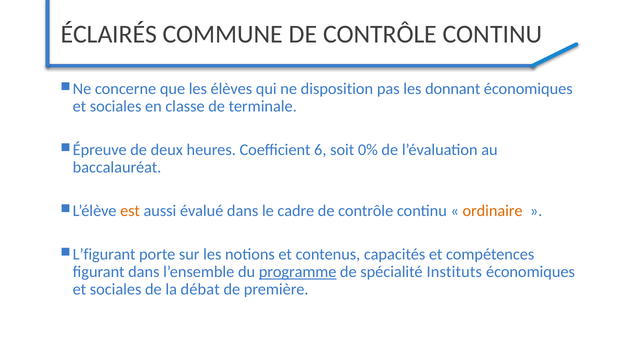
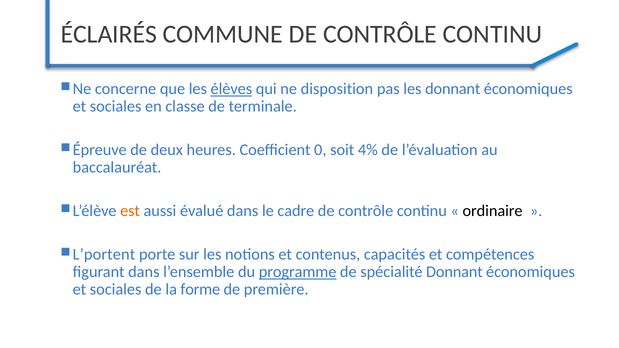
élèves underline: none -> present
6: 6 -> 0
0%: 0% -> 4%
ordinaire colour: orange -> black
L’figurant: L’figurant -> L’portent
spécialité Instituts: Instituts -> Donnant
débat: débat -> forme
